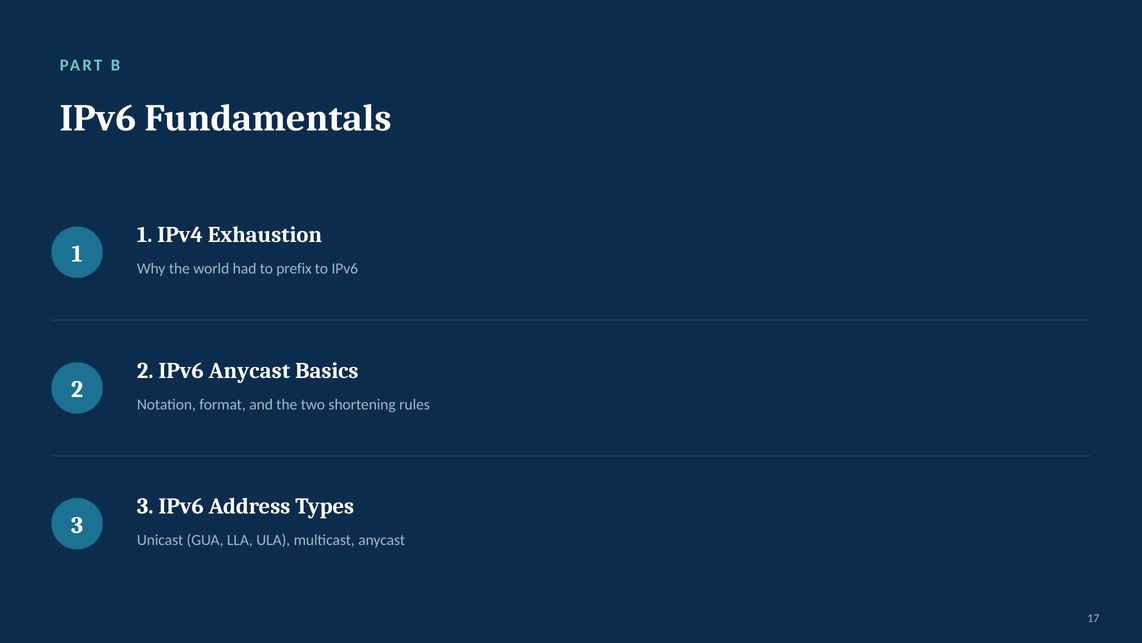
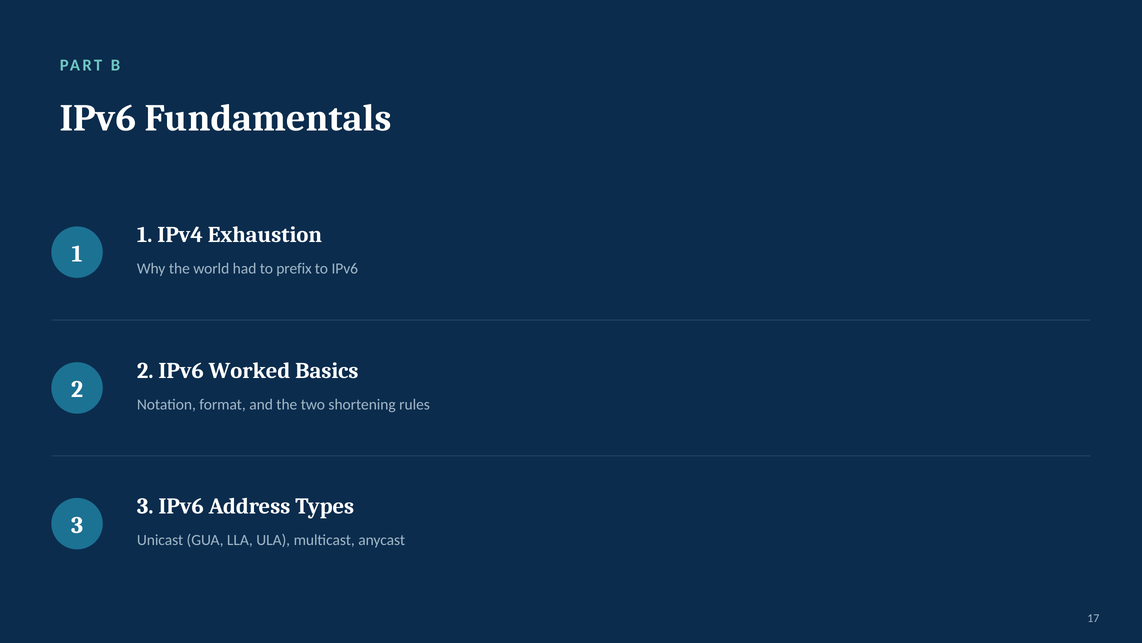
IPv6 Anycast: Anycast -> Worked
